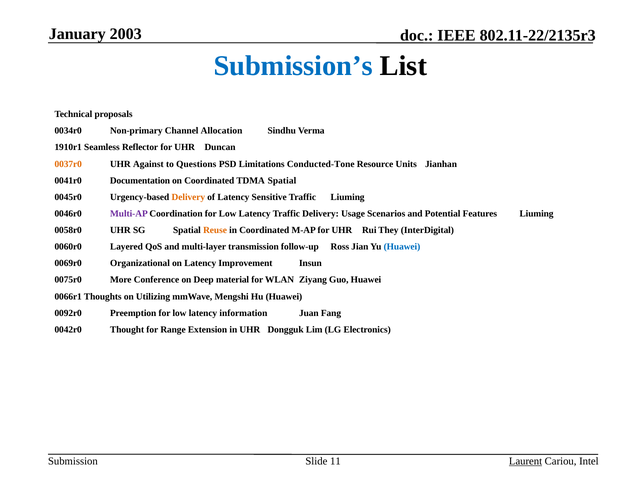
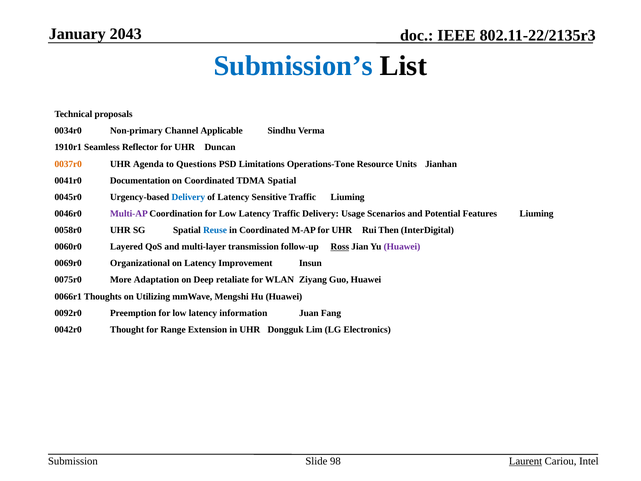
2003: 2003 -> 2043
Allocation: Allocation -> Applicable
Against: Against -> Agenda
Conducted-Tone: Conducted-Tone -> Operations-Tone
Delivery at (188, 197) colour: orange -> blue
Reuse colour: orange -> blue
They: They -> Then
Ross underline: none -> present
Huawei at (402, 247) colour: blue -> purple
Conference: Conference -> Adaptation
material: material -> retaliate
11: 11 -> 98
